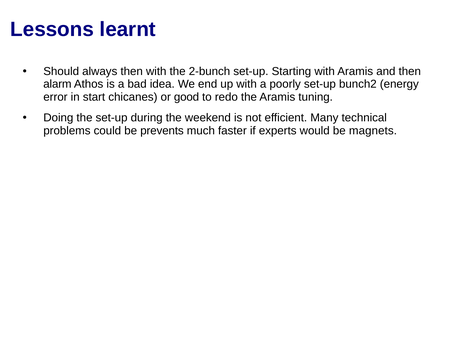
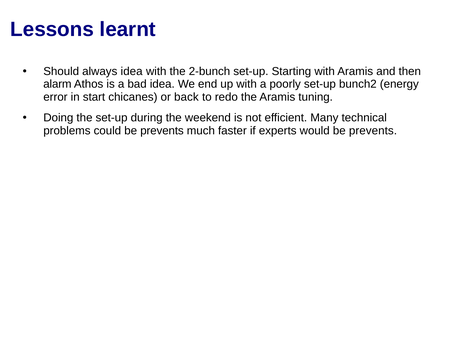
always then: then -> idea
good: good -> back
would be magnets: magnets -> prevents
